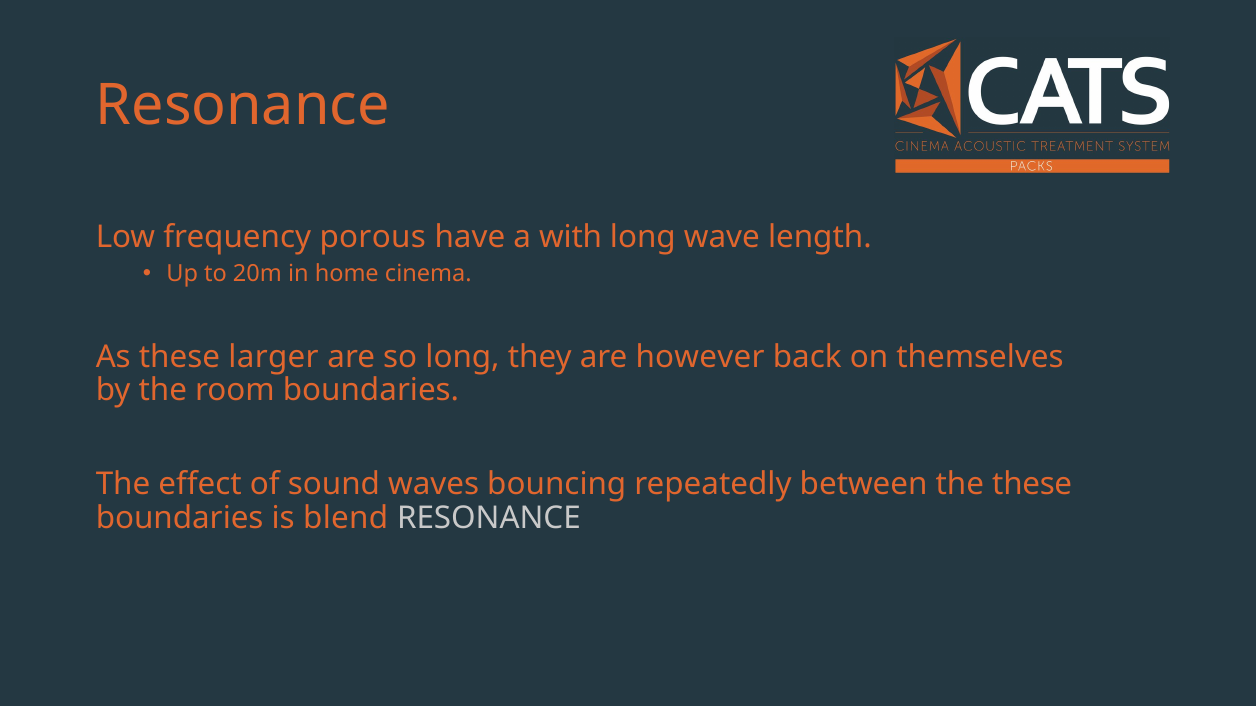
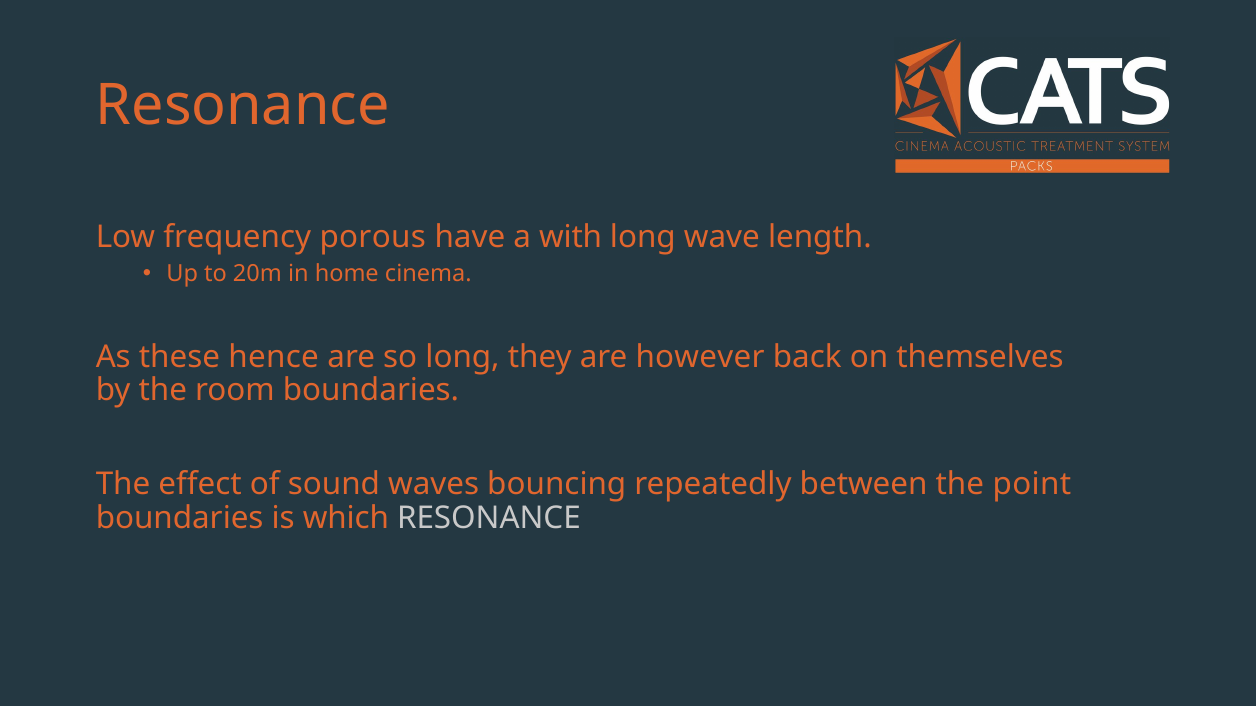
larger: larger -> hence
the these: these -> point
blend: blend -> which
